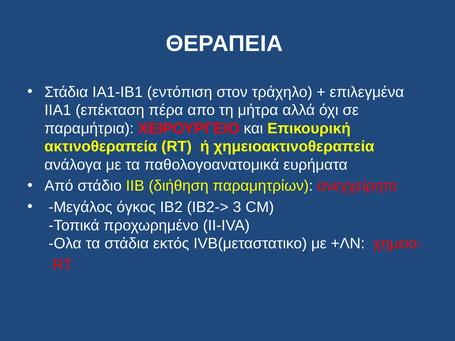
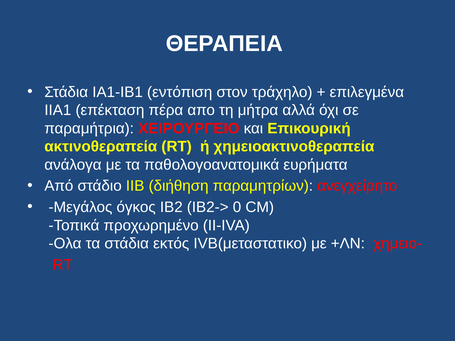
3: 3 -> 0
